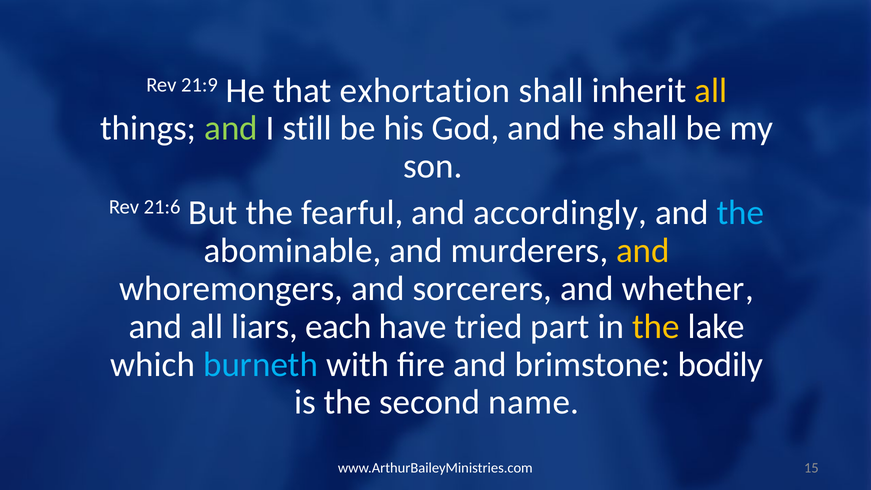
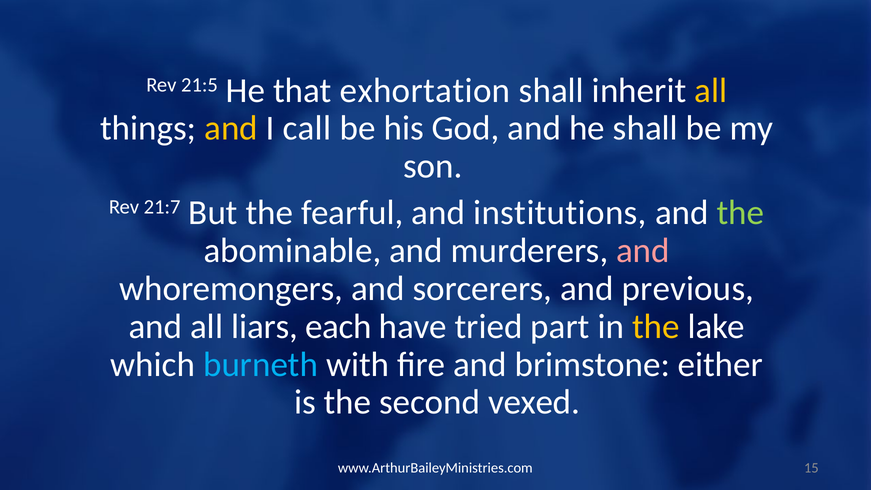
21:9: 21:9 -> 21:5
and at (231, 128) colour: light green -> yellow
still: still -> call
21:6: 21:6 -> 21:7
accordingly: accordingly -> institutions
the at (741, 213) colour: light blue -> light green
and at (643, 251) colour: yellow -> pink
whether: whether -> previous
bodily: bodily -> either
name: name -> vexed
